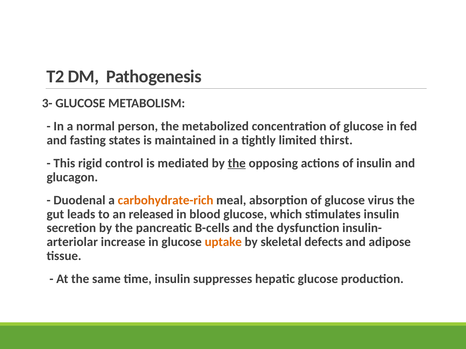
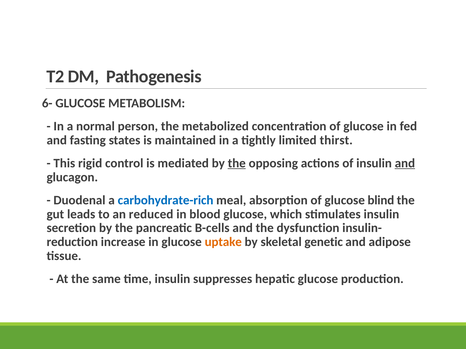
3-: 3- -> 6-
and at (405, 163) underline: none -> present
carbohydrate-rich colour: orange -> blue
virus: virus -> blind
released: released -> reduced
arteriolar: arteriolar -> reduction
defects: defects -> genetic
